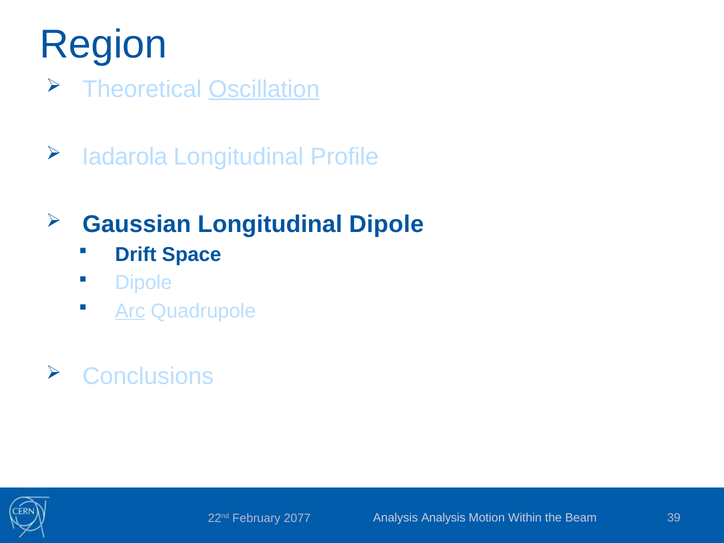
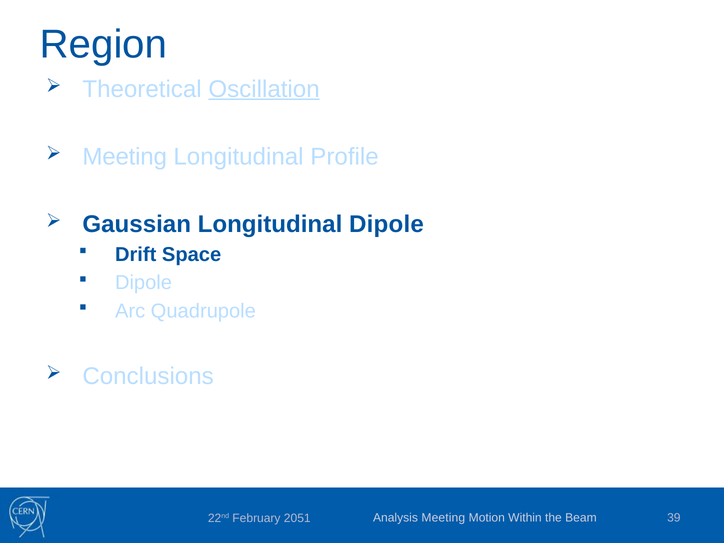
Iadarola at (125, 157): Iadarola -> Meeting
Arc underline: present -> none
Analysis Analysis: Analysis -> Meeting
2077: 2077 -> 2051
